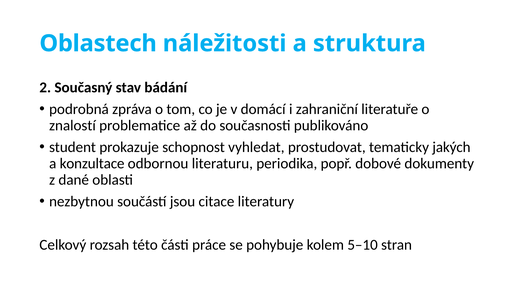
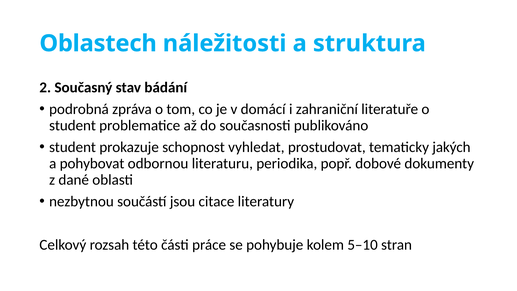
znalostí at (72, 125): znalostí -> student
konzultace: konzultace -> pohybovat
